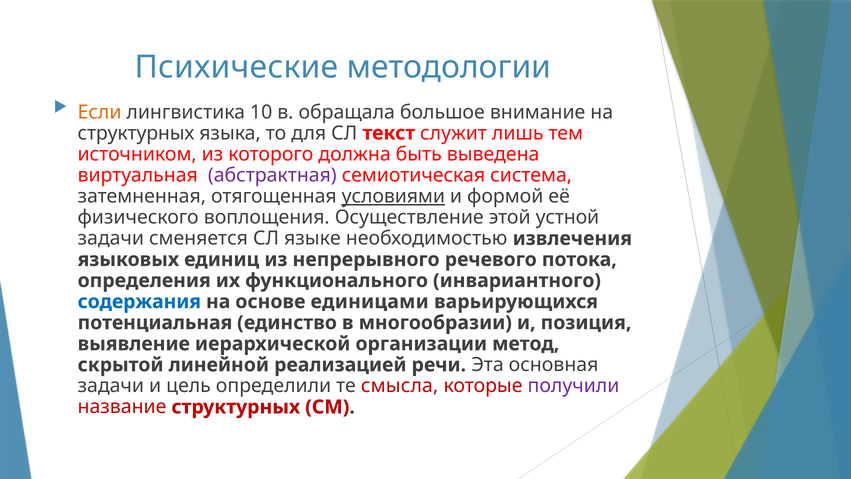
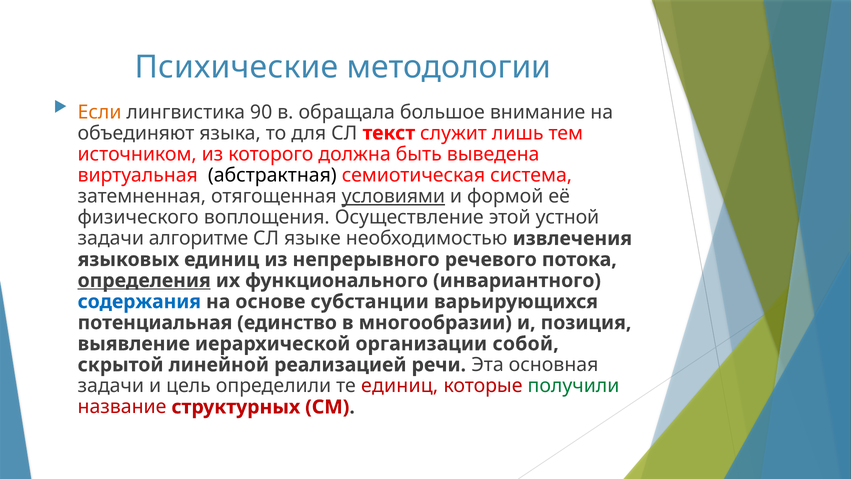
10: 10 -> 90
структурных at (136, 133): структурных -> объединяют
абстрактная colour: purple -> black
сменяется: сменяется -> алгоритме
определения underline: none -> present
единицами: единицами -> субстанции
метод: метод -> собой
те смысла: смысла -> единиц
получили colour: purple -> green
